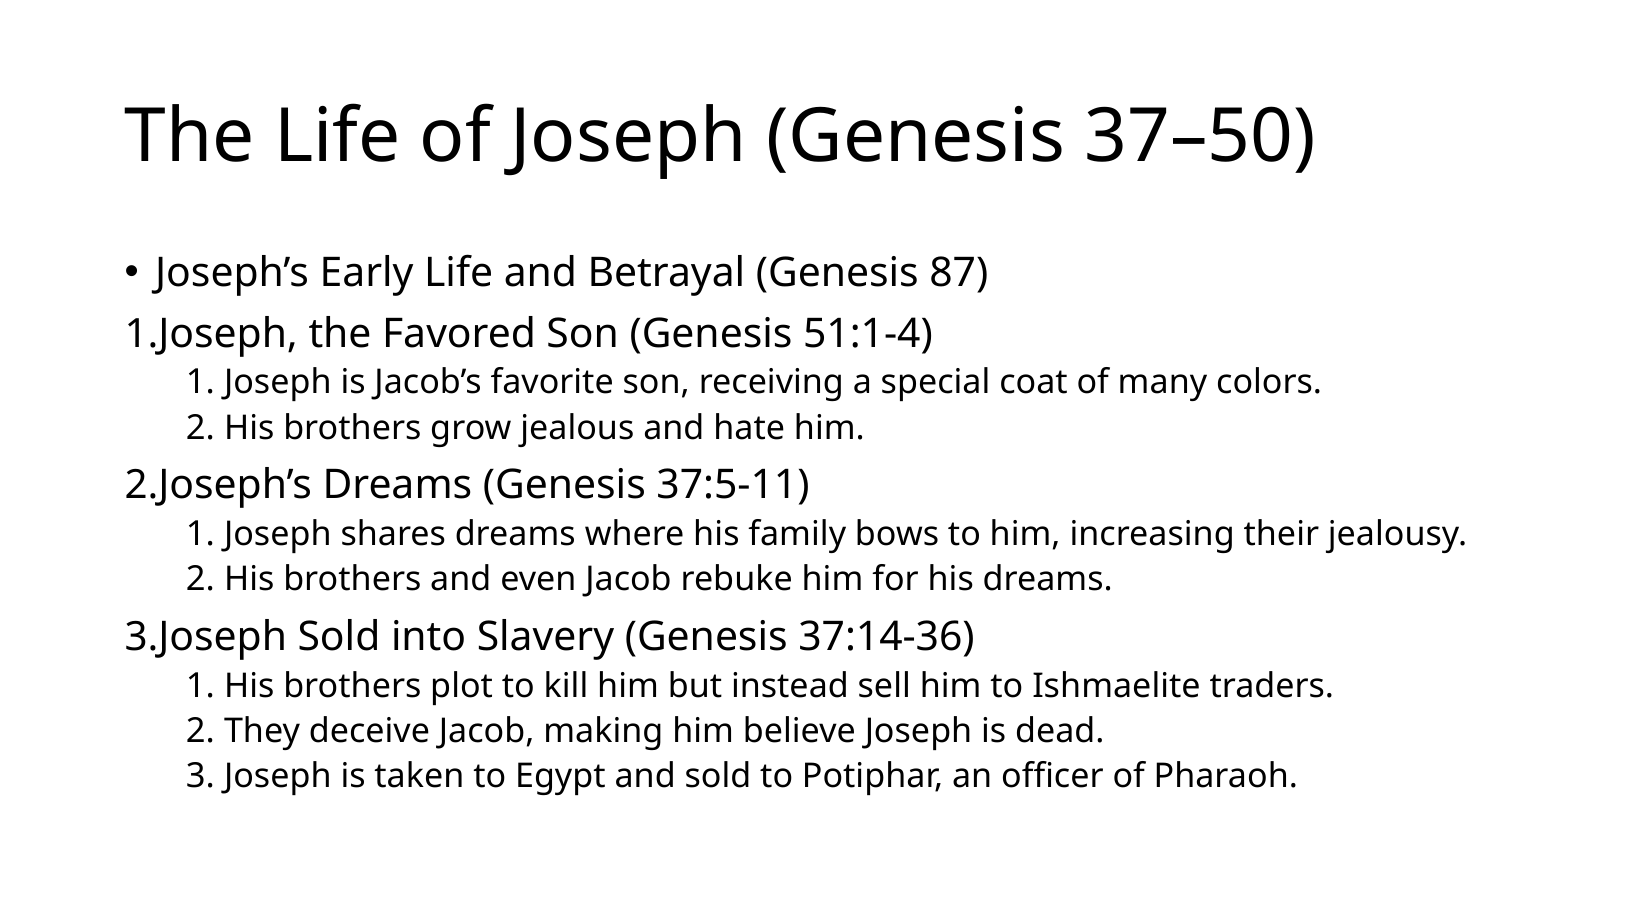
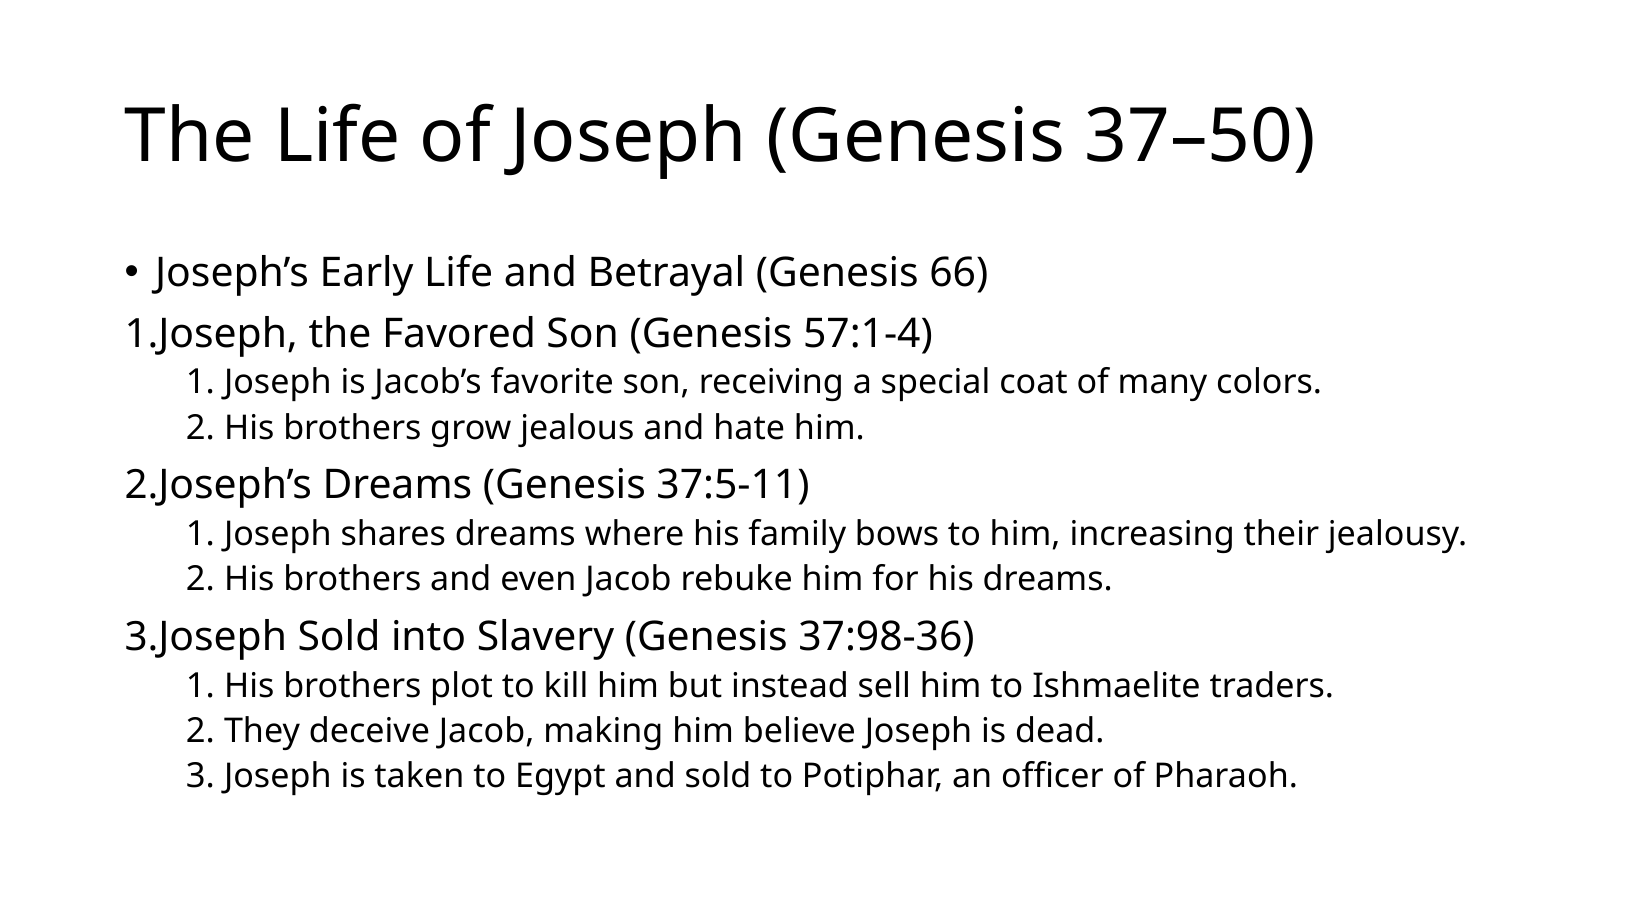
87: 87 -> 66
51:1-4: 51:1-4 -> 57:1-4
37:14-36: 37:14-36 -> 37:98-36
